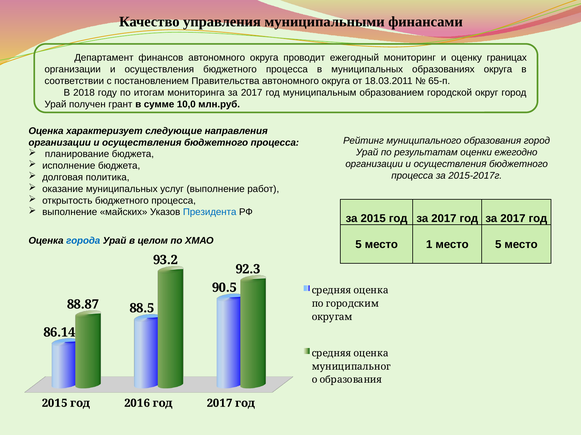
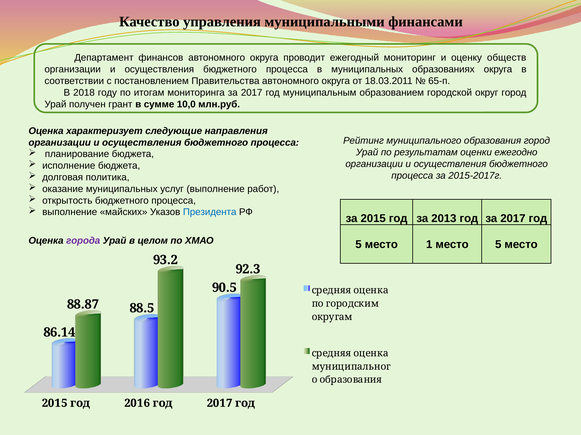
границах: границах -> обществ
2015 год за 2017: 2017 -> 2013
города colour: blue -> purple
